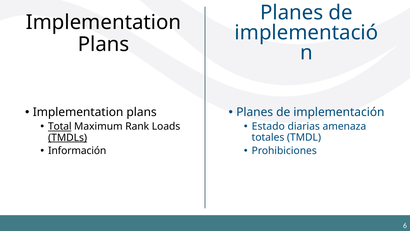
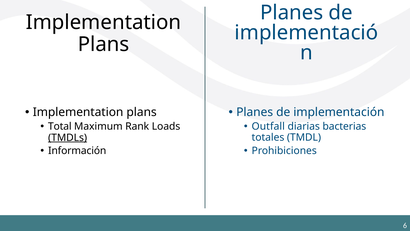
Total underline: present -> none
Estado: Estado -> Outfall
amenaza: amenaza -> bacterias
